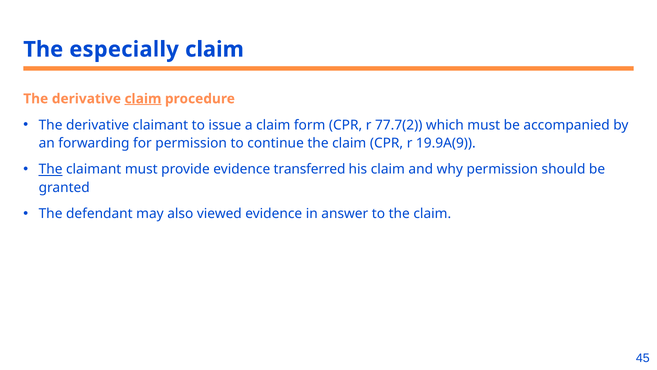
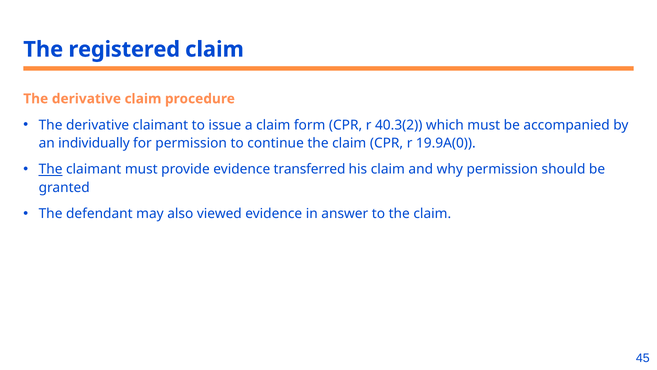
especially: especially -> registered
claim at (143, 99) underline: present -> none
77.7(2: 77.7(2 -> 40.3(2
forwarding: forwarding -> individually
19.9A(9: 19.9A(9 -> 19.9A(0
